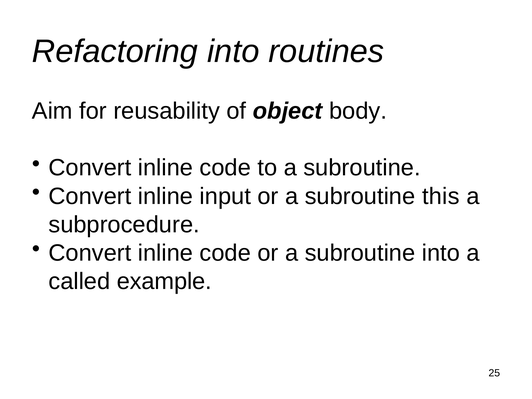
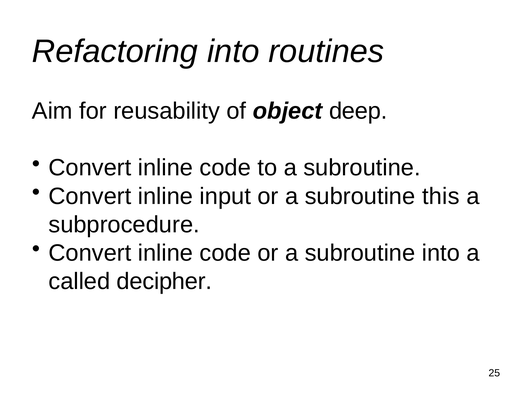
body: body -> deep
example: example -> decipher
